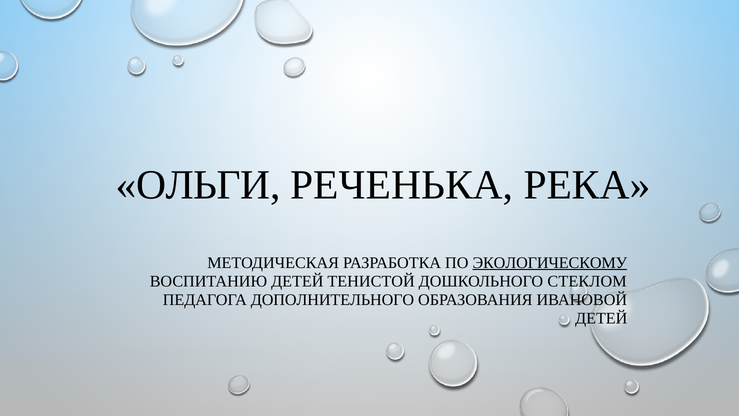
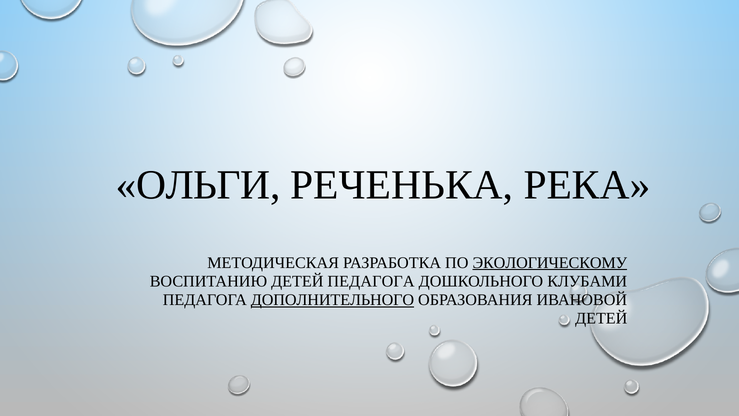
ДЕТЕЙ ТЕНИСТОЙ: ТЕНИСТОЙ -> ПЕДАГОГА
СТЕКЛОМ: СТЕКЛОМ -> КЛУБАМИ
ДОПОЛНИТЕЛЬНОГО underline: none -> present
